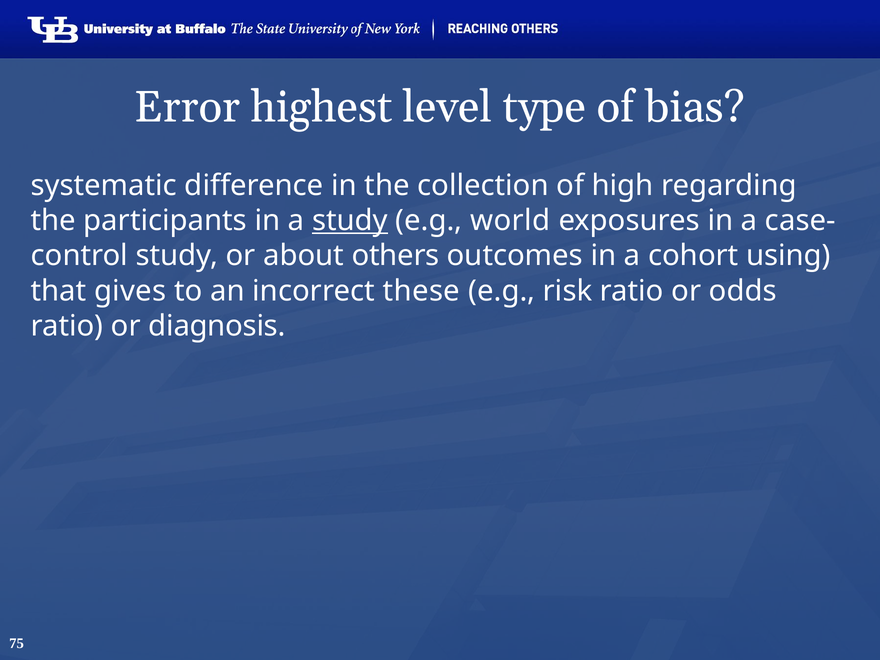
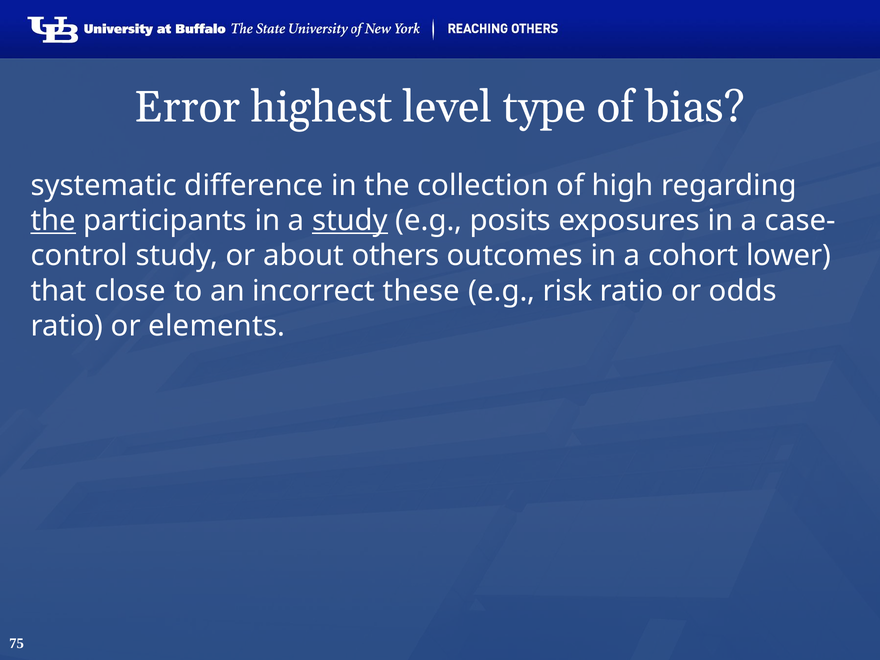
the at (53, 221) underline: none -> present
world: world -> posits
using: using -> lower
gives: gives -> close
diagnosis: diagnosis -> elements
